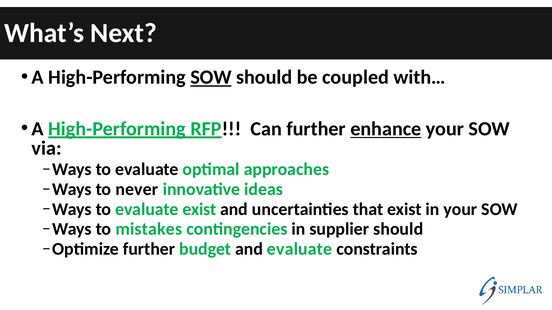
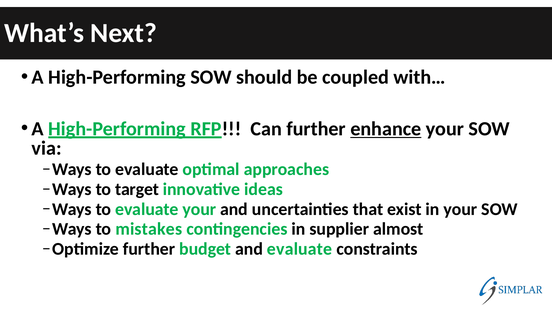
SOW at (211, 77) underline: present -> none
never: never -> target
evaluate exist: exist -> your
supplier should: should -> almost
